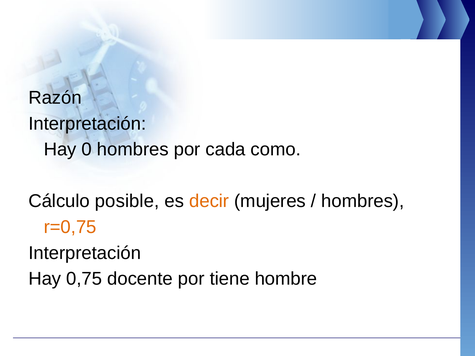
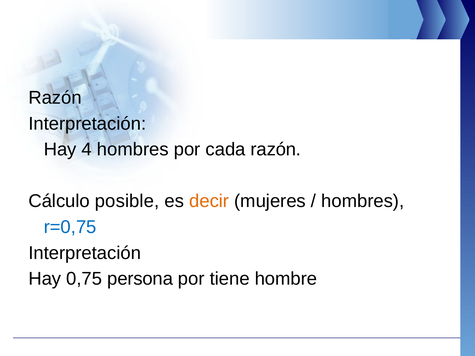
0: 0 -> 4
cada como: como -> razón
r=0,75 colour: orange -> blue
docente: docente -> persona
